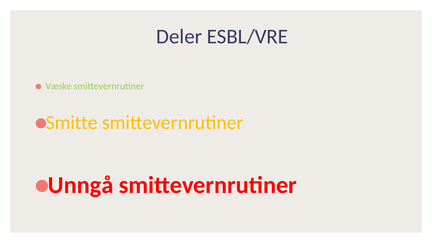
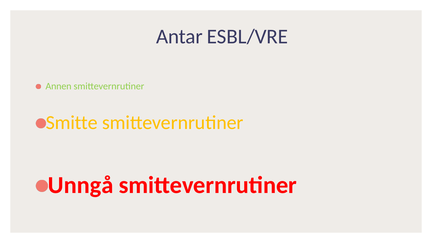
Deler: Deler -> Antar
Væske: Væske -> Annen
